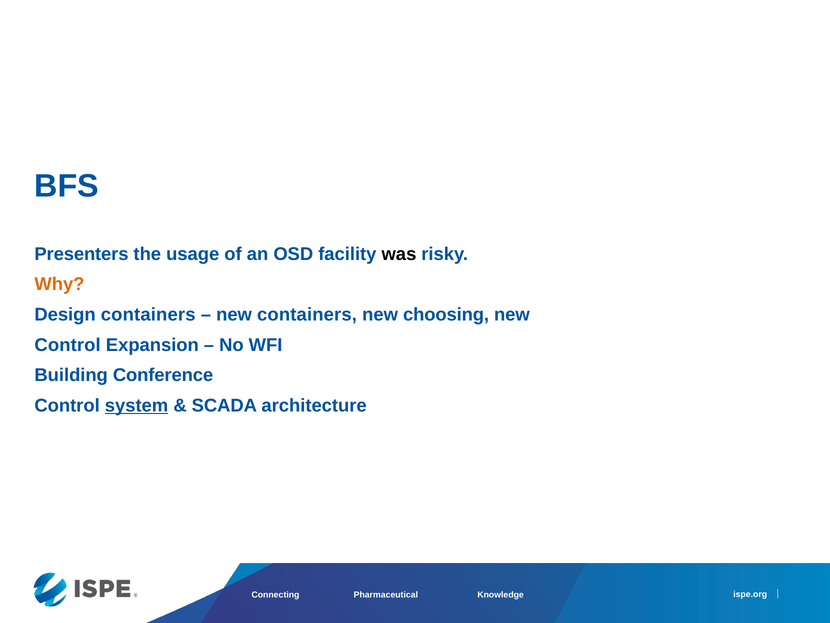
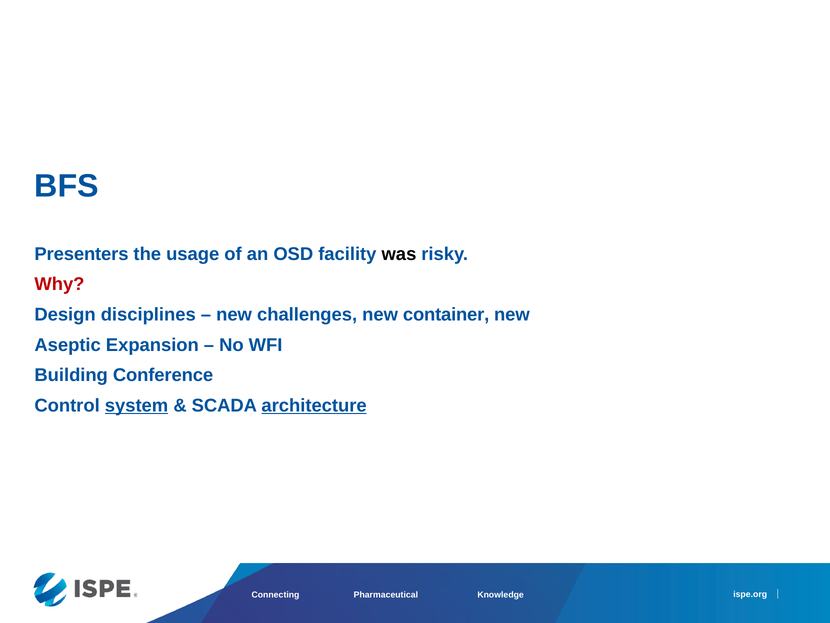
Why colour: orange -> red
Design containers: containers -> disciplines
new containers: containers -> challenges
choosing: choosing -> container
Control at (68, 345): Control -> Aseptic
architecture underline: none -> present
